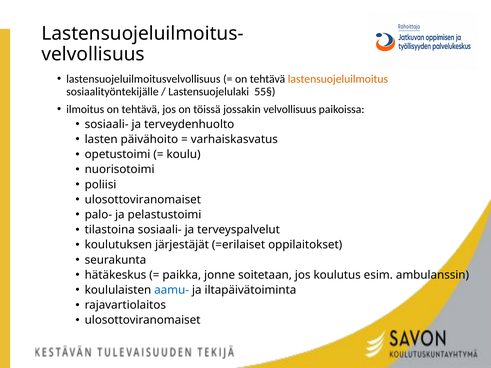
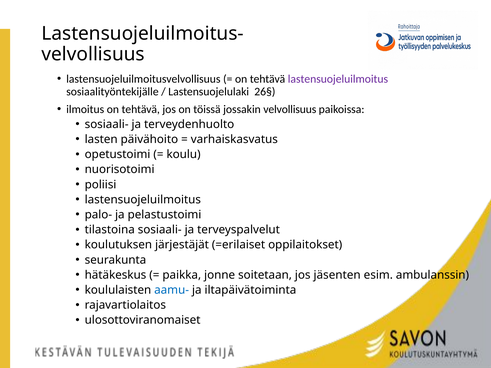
lastensuojeluilmoitus at (338, 79) colour: orange -> purple
55§: 55§ -> 26§
ulosottoviranomaiset at (143, 200): ulosottoviranomaiset -> lastensuojeluilmoitus
koulutus: koulutus -> jäsenten
